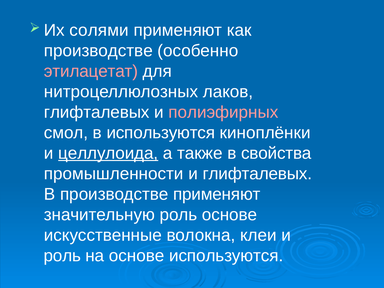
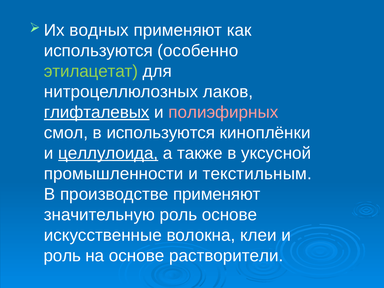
солями: солями -> водных
производстве at (98, 51): производстве -> используются
этилацетат colour: pink -> light green
глифталевых at (97, 112) underline: none -> present
свойства: свойства -> уксусной
и глифталевых: глифталевых -> текстильным
основе используются: используются -> растворители
